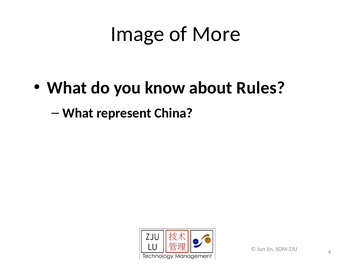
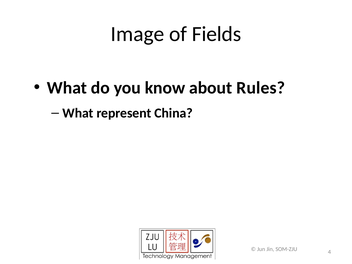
More: More -> Fields
